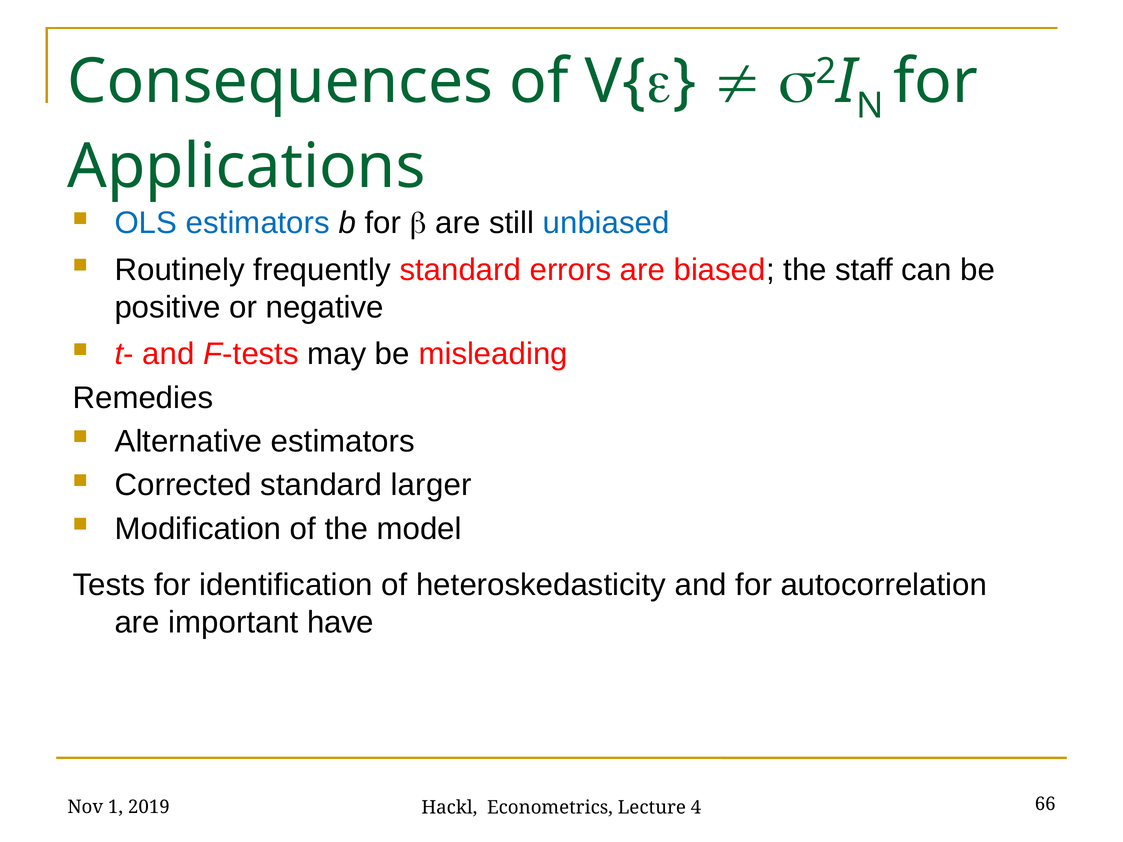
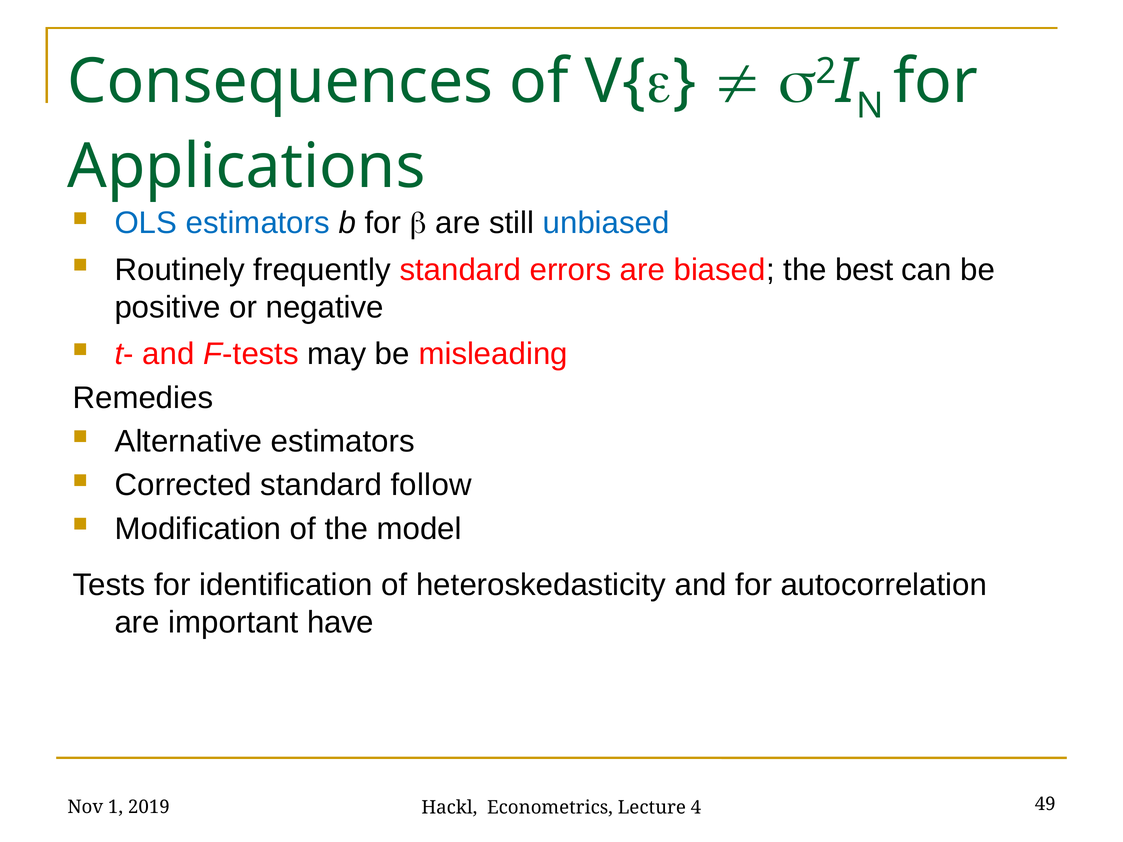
staff: staff -> best
larger: larger -> follow
66: 66 -> 49
